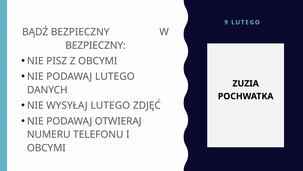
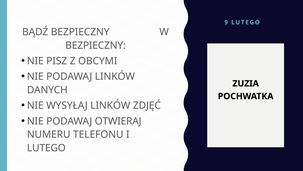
PODAWAJ LUTEGO: LUTEGO -> LINKÓW
WYSYŁAJ LUTEGO: LUTEGO -> LINKÓW
OBCYMI at (46, 147): OBCYMI -> LUTEGO
